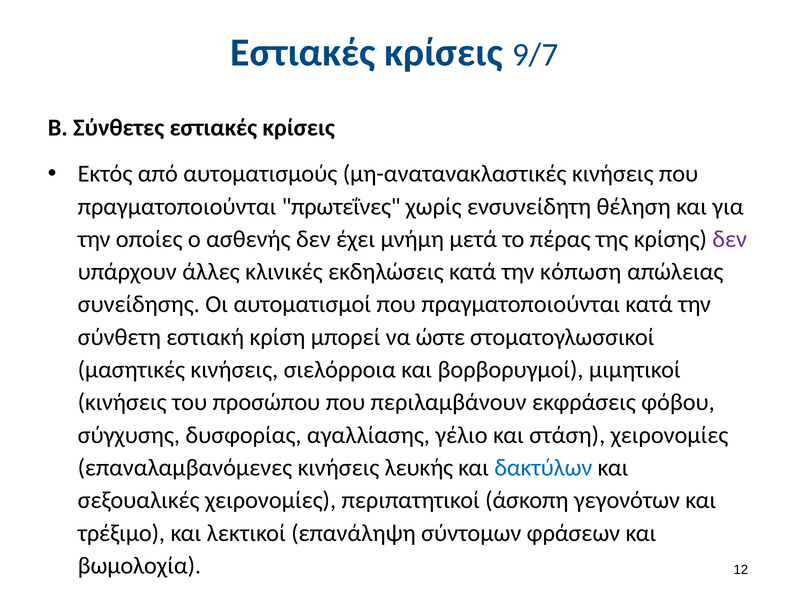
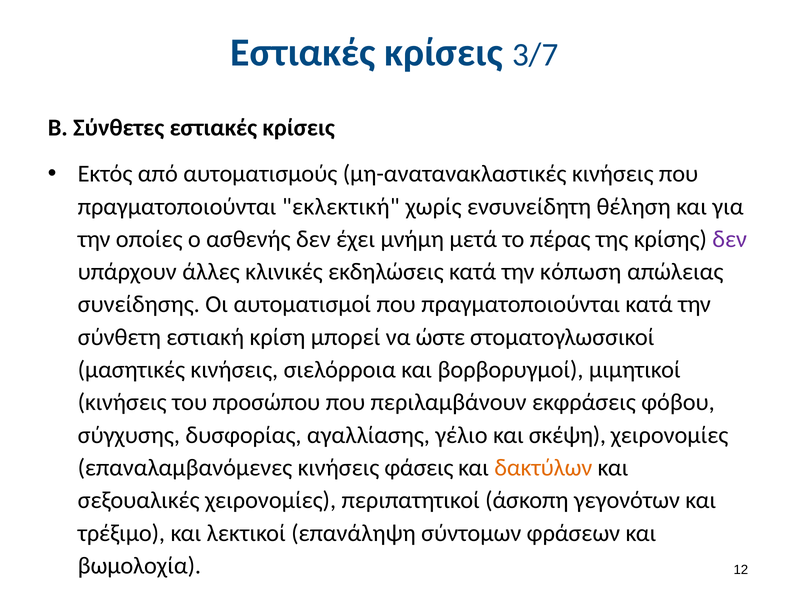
9/7: 9/7 -> 3/7
πρωτεΐνες: πρωτεΐνες -> εκλεκτική
στάση: στάση -> σκέψη
λευκής: λευκής -> φάσεις
δακτύλων colour: blue -> orange
